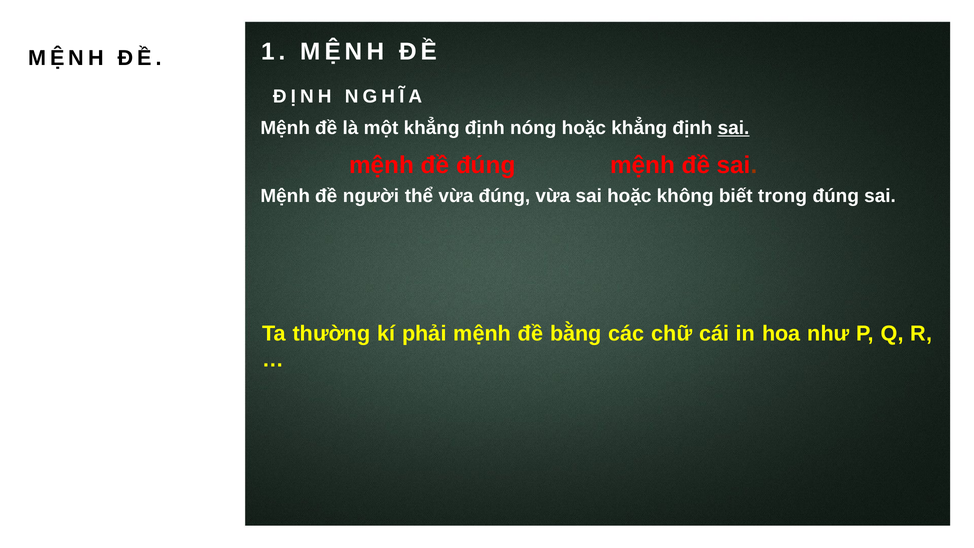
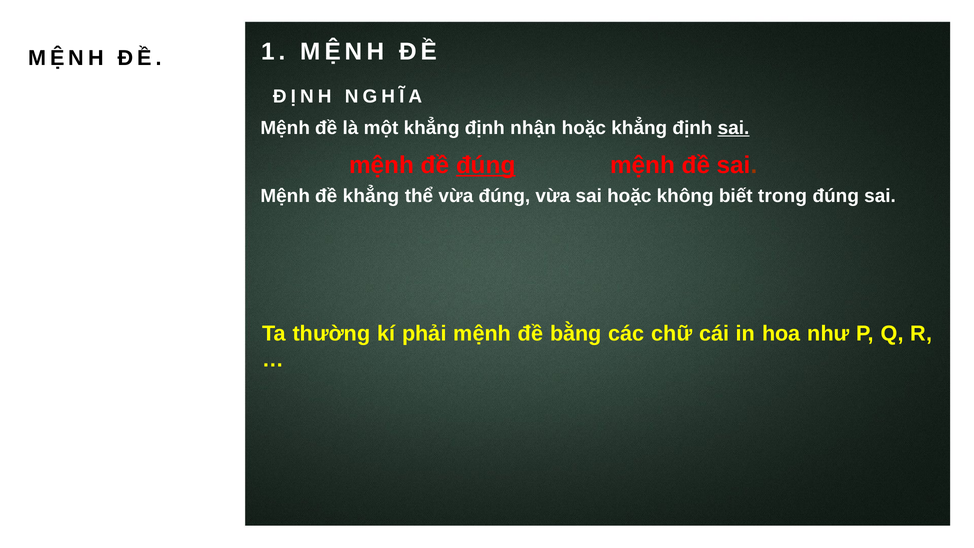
nóng: nóng -> nhận
đúng at (486, 165) underline: none -> present
đề người: người -> khẳng
